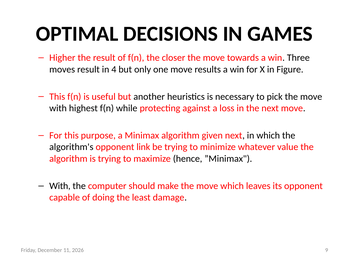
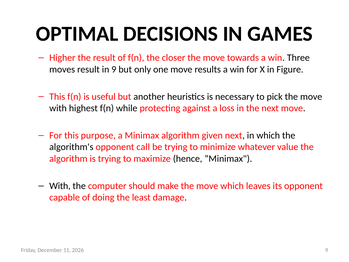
in 4: 4 -> 9
link: link -> call
